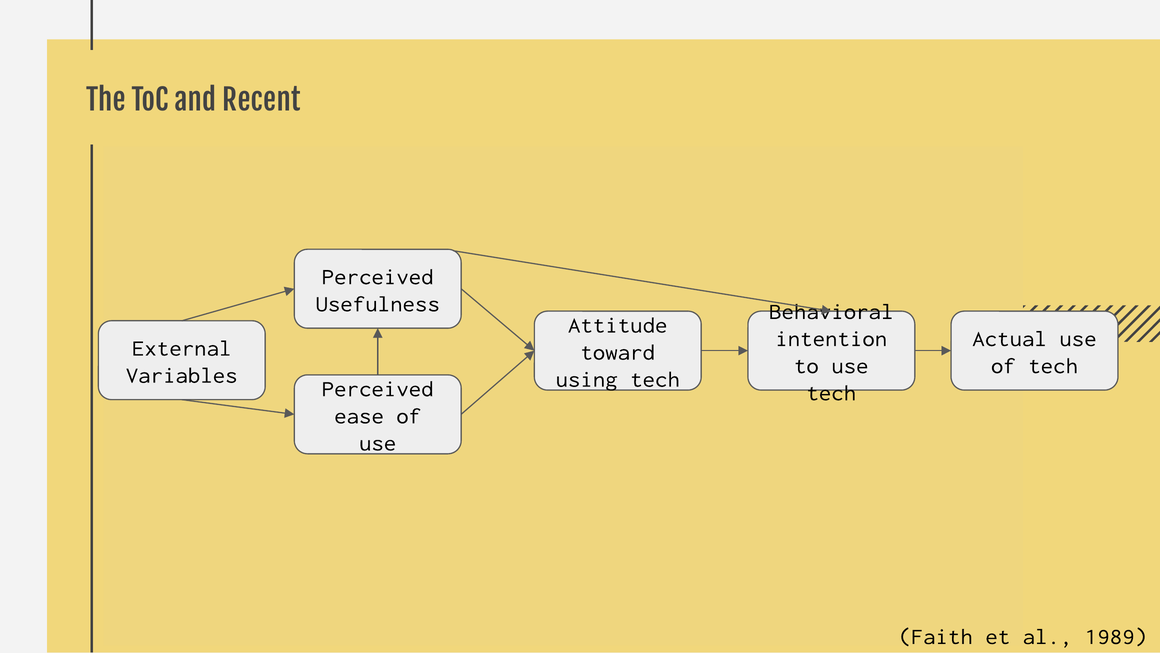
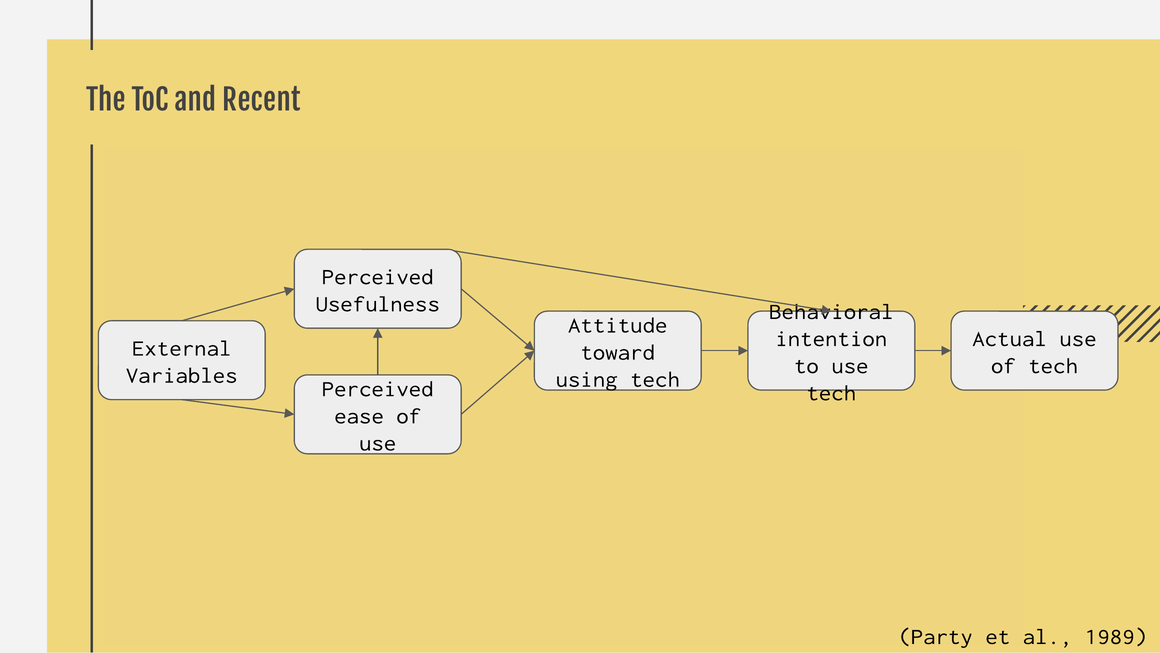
Faith: Faith -> Party
